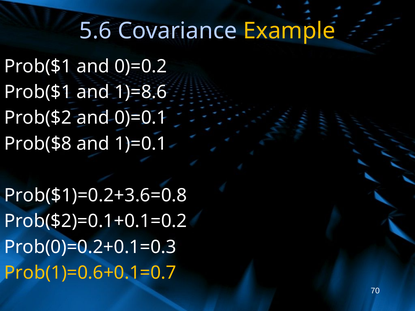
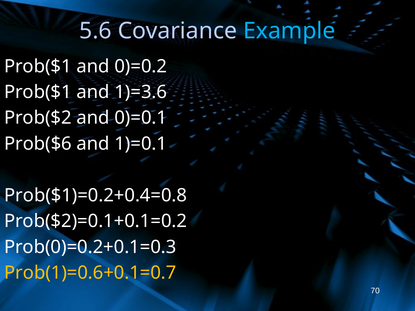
Example colour: yellow -> light blue
1)=8.6: 1)=8.6 -> 1)=3.6
Prob($8: Prob($8 -> Prob($6
Prob($1)=0.2+3.6=0.8: Prob($1)=0.2+3.6=0.8 -> Prob($1)=0.2+0.4=0.8
